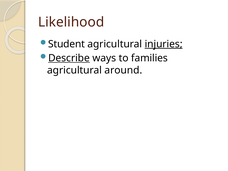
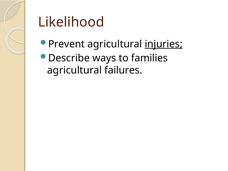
Student: Student -> Prevent
Describe underline: present -> none
around: around -> failures
